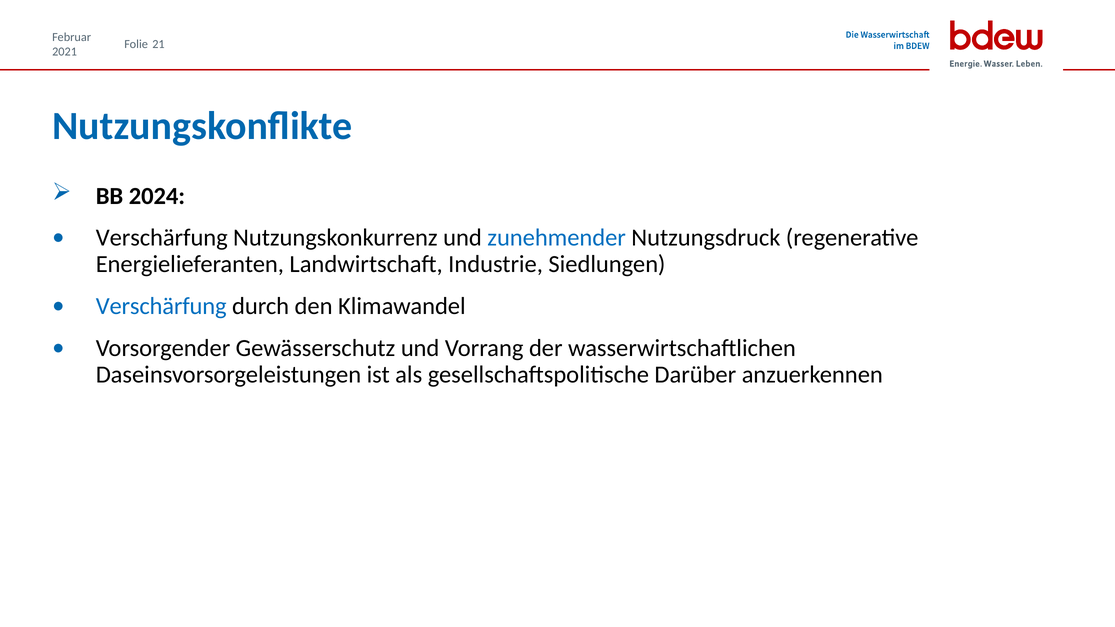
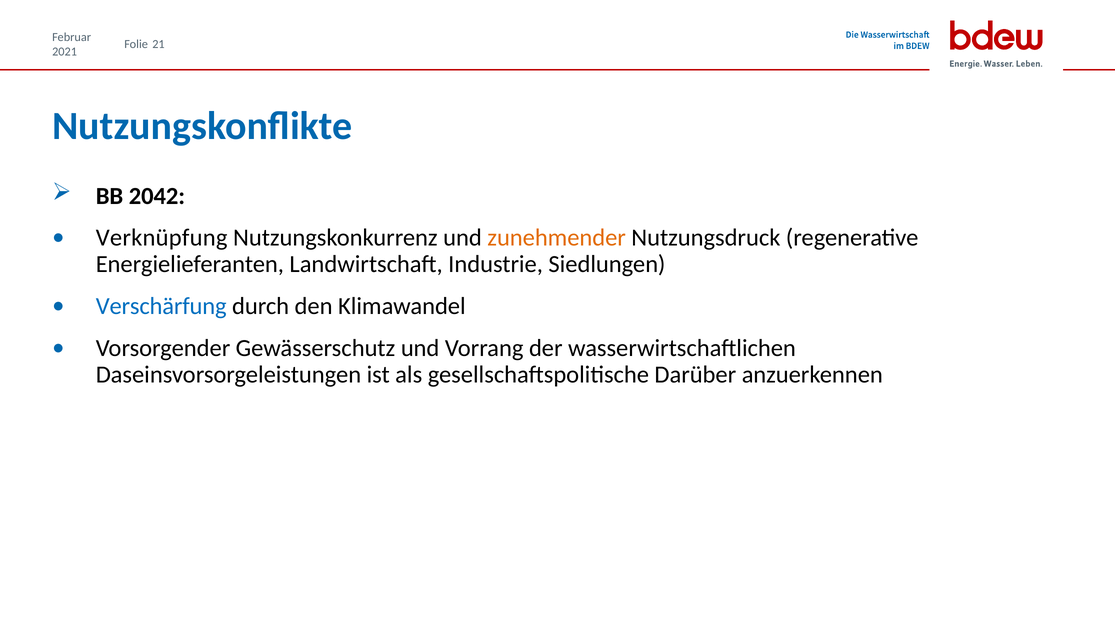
2024: 2024 -> 2042
Verschärfung at (162, 238): Verschärfung -> Verknüpfung
zunehmender colour: blue -> orange
